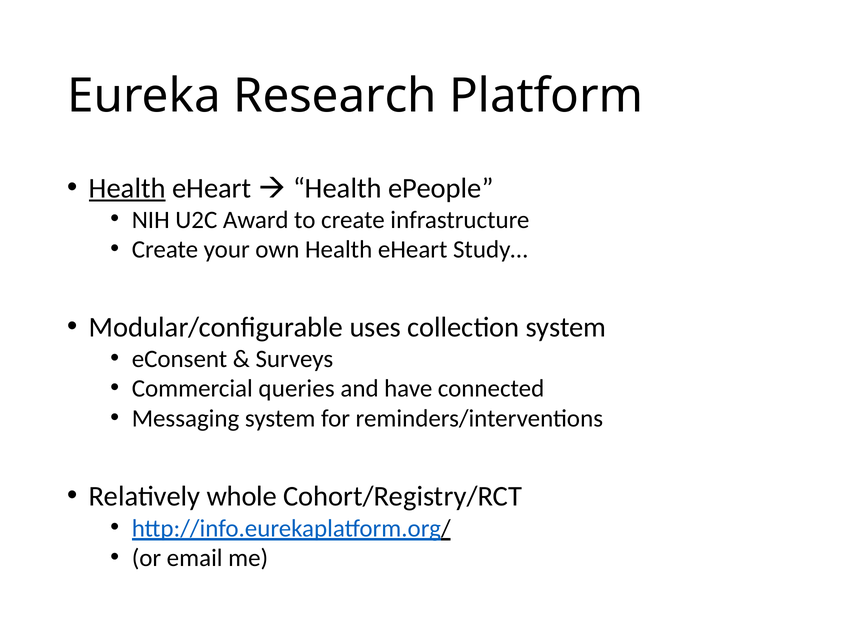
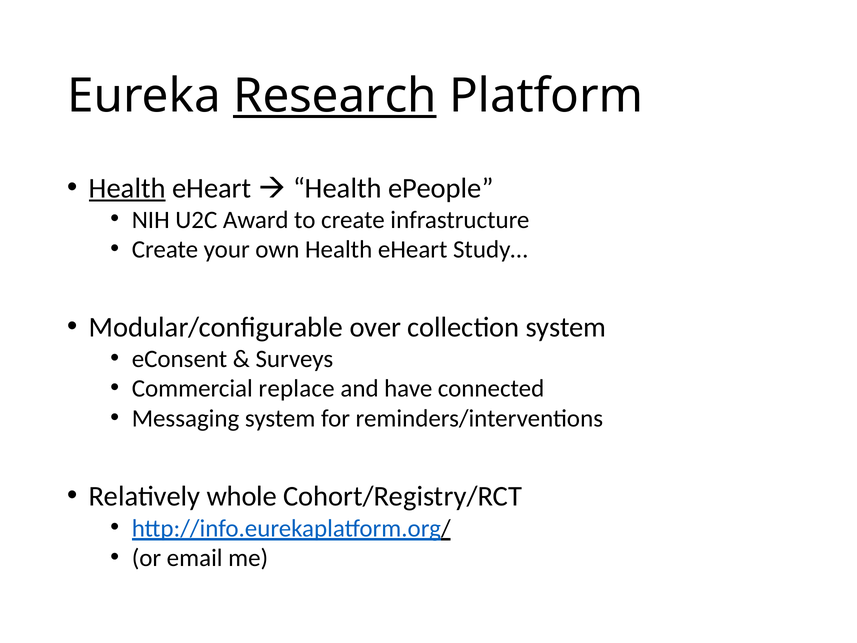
Research underline: none -> present
uses: uses -> over
queries: queries -> replace
